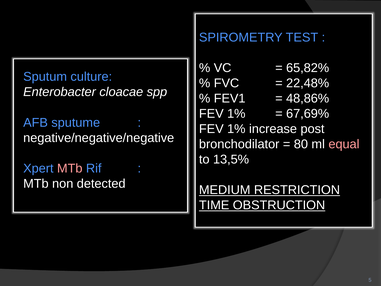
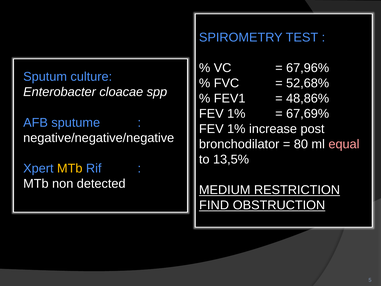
65,82%: 65,82% -> 67,96%
22,48%: 22,48% -> 52,68%
MTb at (70, 168) colour: pink -> yellow
TIME: TIME -> FIND
